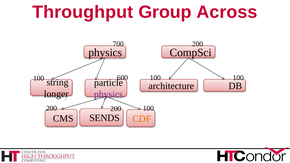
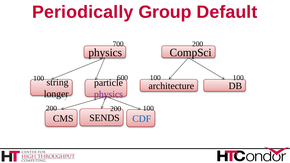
Throughput: Throughput -> Periodically
Across: Across -> Default
CDF colour: orange -> blue
